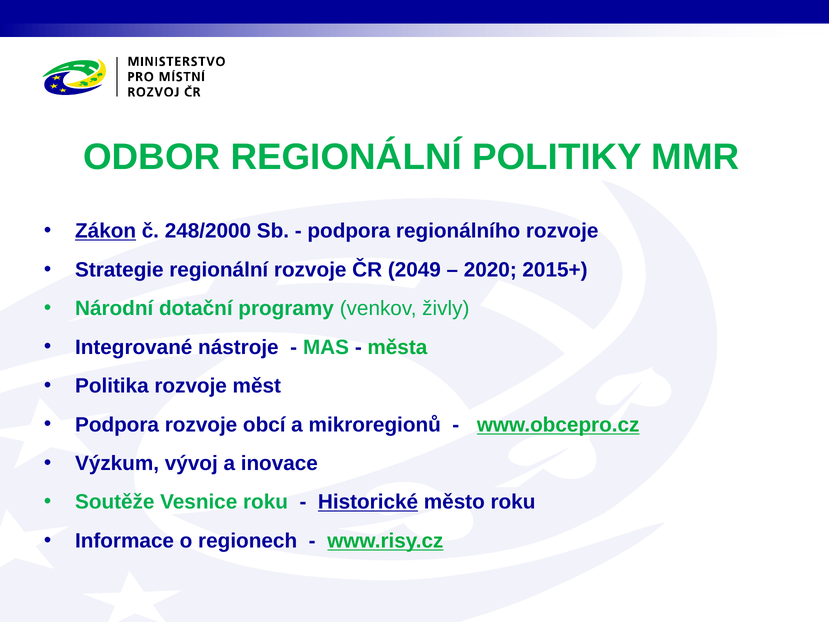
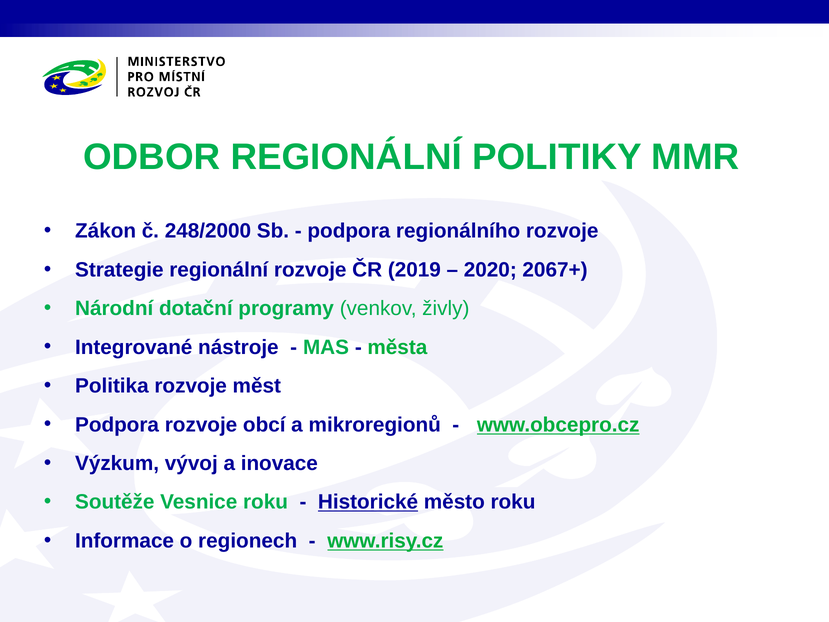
Zákon underline: present -> none
2049: 2049 -> 2019
2015+: 2015+ -> 2067+
